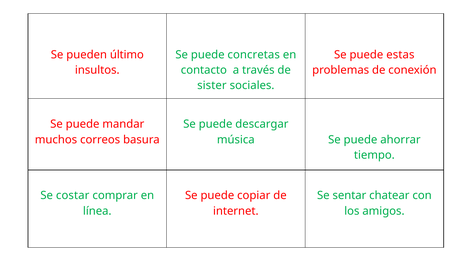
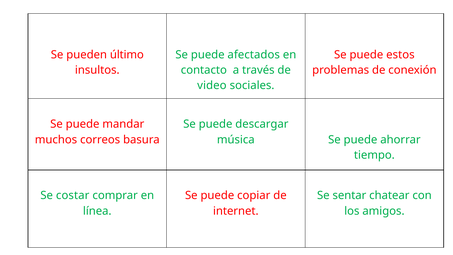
concretas: concretas -> afectados
estas: estas -> estos
sister: sister -> video
